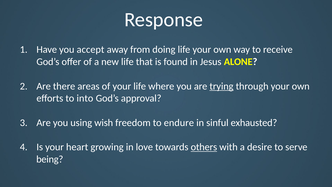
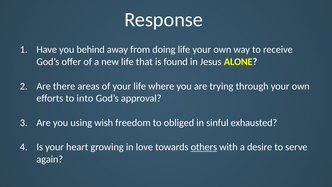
accept: accept -> behind
trying underline: present -> none
endure: endure -> obliged
being: being -> again
